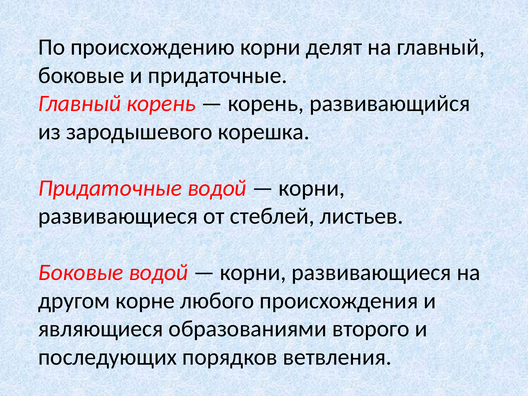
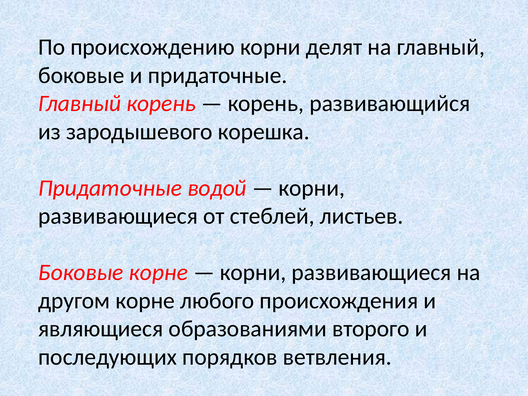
Боковые водой: водой -> корне
